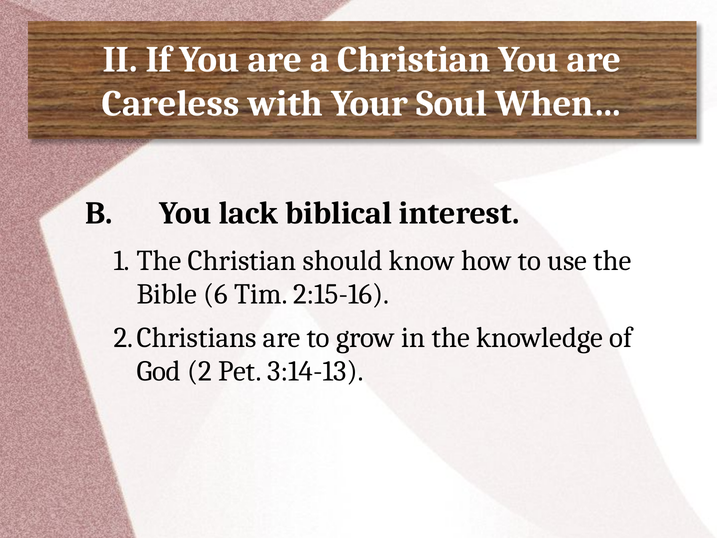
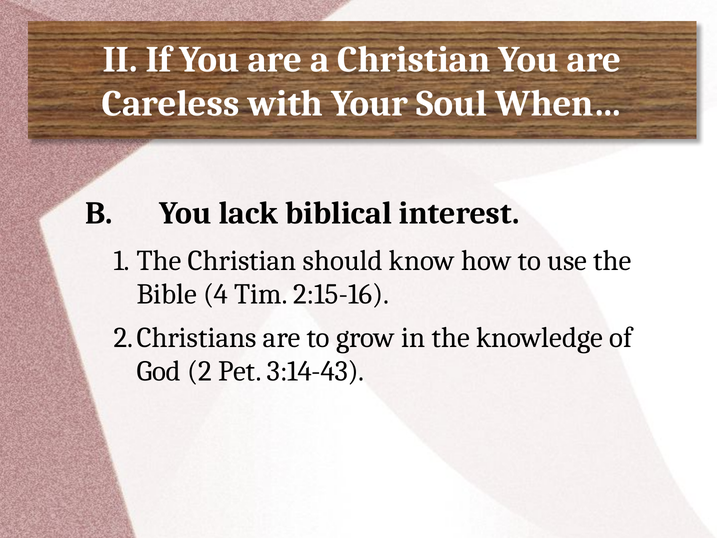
6: 6 -> 4
3:14-13: 3:14-13 -> 3:14-43
